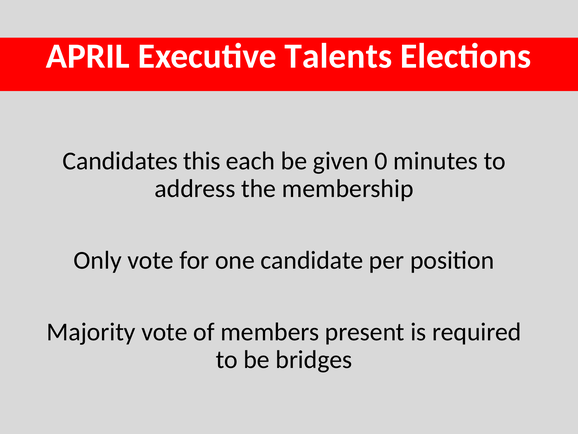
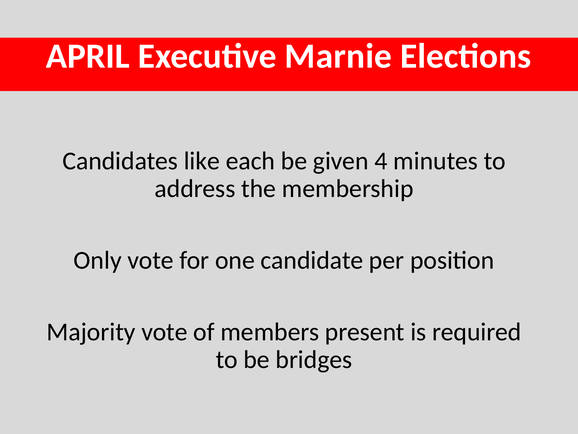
Talents: Talents -> Marnie
this: this -> like
0: 0 -> 4
